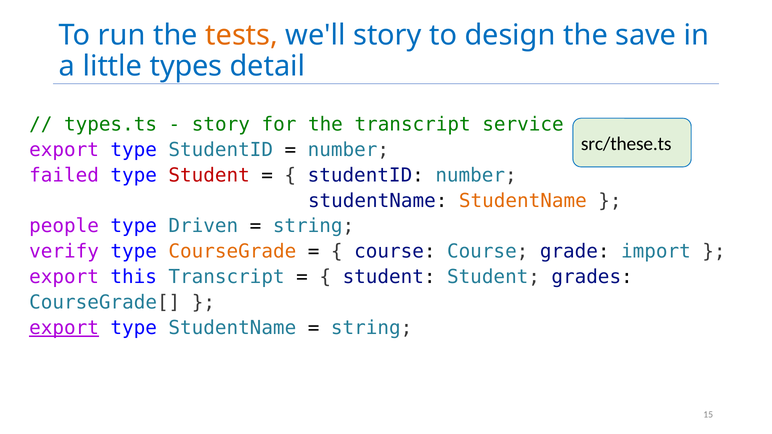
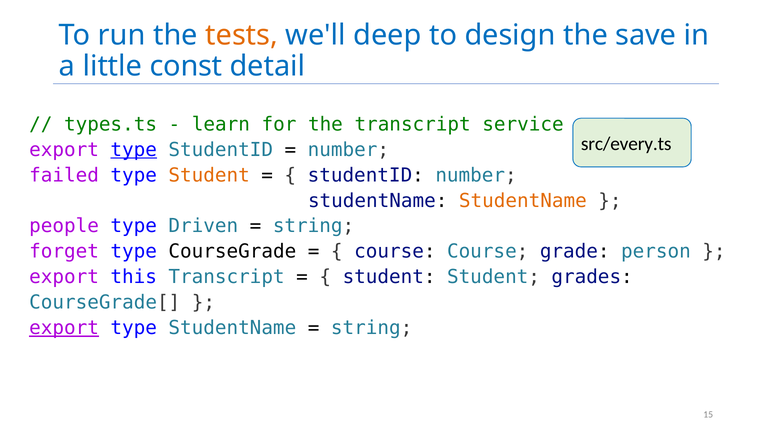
we'll story: story -> deep
types: types -> const
story at (221, 124): story -> learn
src/these.ts: src/these.ts -> src/every.ts
type at (134, 150) underline: none -> present
Student at (209, 175) colour: red -> orange
verify: verify -> forget
CourseGrade colour: orange -> black
import: import -> person
